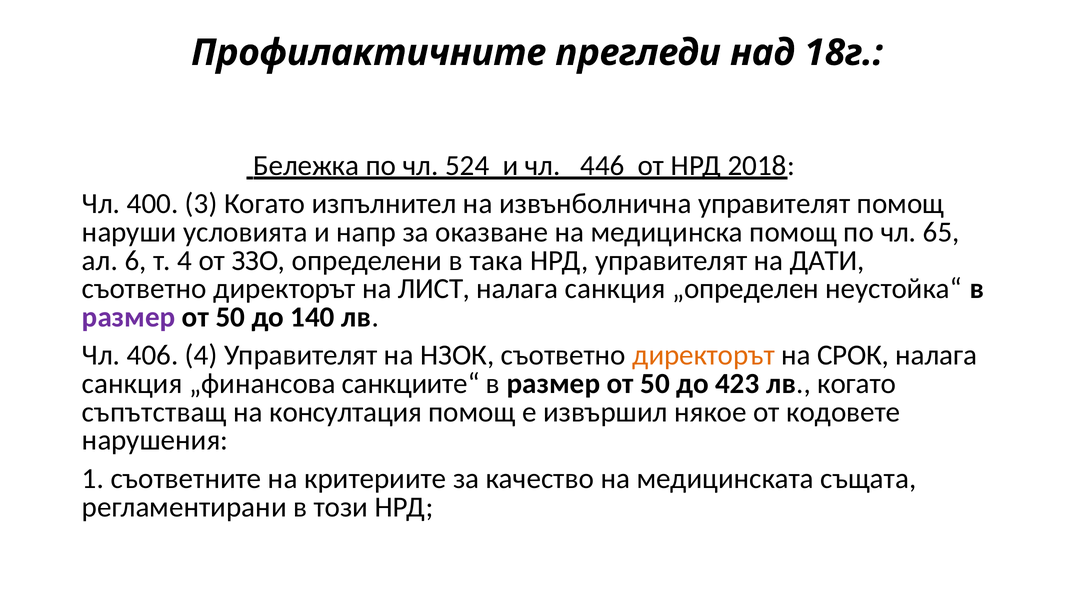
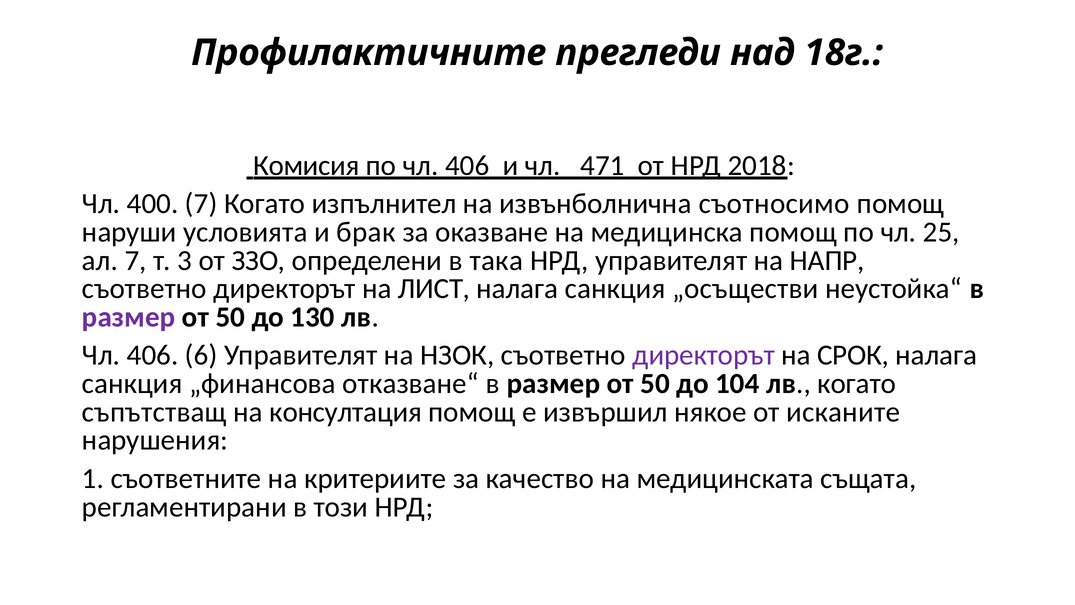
Бележка: Бележка -> Комисия
по чл 524: 524 -> 406
446: 446 -> 471
400 3: 3 -> 7
извънболнична управителят: управителят -> съотносимо
напр: напр -> брак
65: 65 -> 25
ал 6: 6 -> 7
т 4: 4 -> 3
ДАТИ: ДАТИ -> НАПР
„определен: „определен -> „осъществи
140: 140 -> 130
406 4: 4 -> 6
директорът at (704, 355) colour: orange -> purple
санкциите“: санкциите“ -> отказване“
423: 423 -> 104
кодовете: кодовете -> исканите
